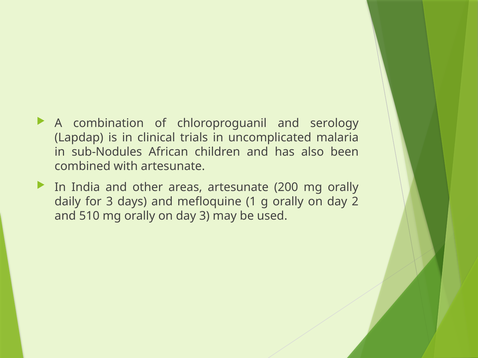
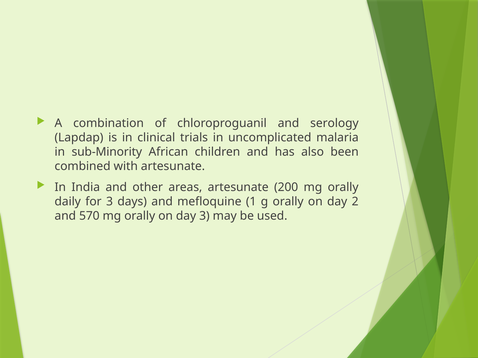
sub-Nodules: sub-Nodules -> sub-Minority
510: 510 -> 570
